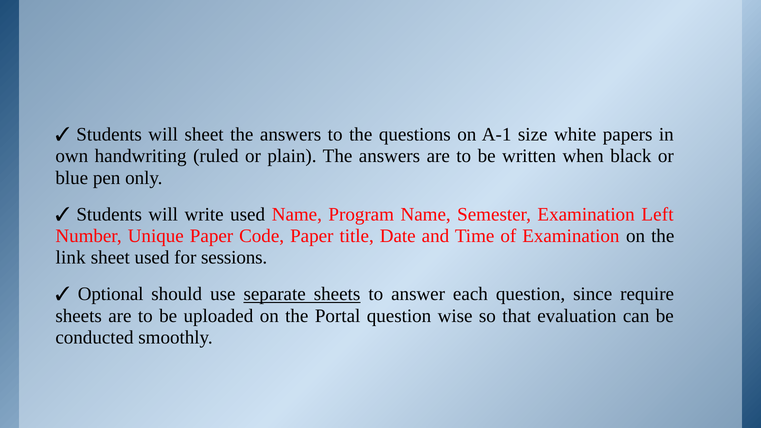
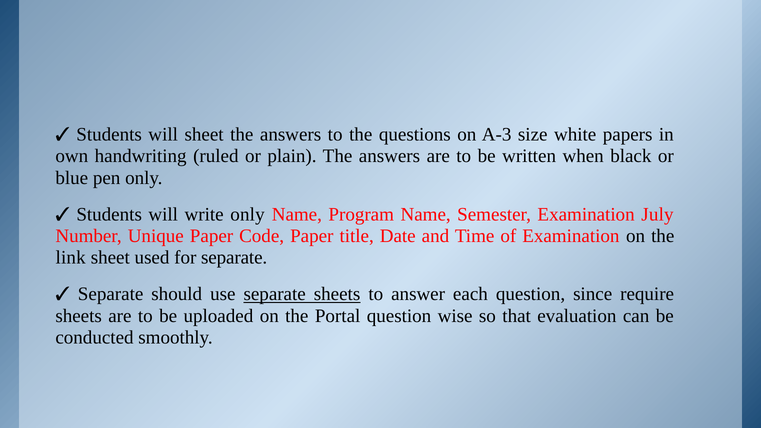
A-1: A-1 -> A-3
write used: used -> only
Left: Left -> July
for sessions: sessions -> separate
Optional at (111, 294): Optional -> Separate
